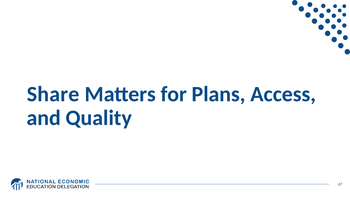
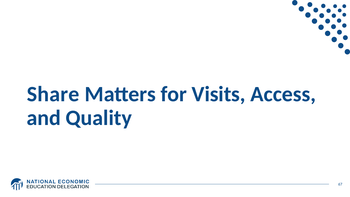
Plans: Plans -> Visits
